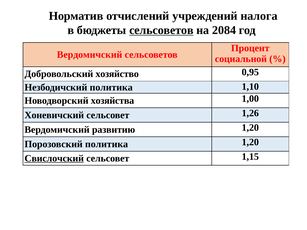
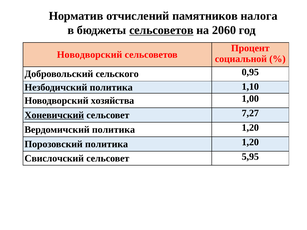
учреждений: учреждений -> памятников
2084: 2084 -> 2060
Вердомичский at (90, 55): Вердомичский -> Новодворский
хозяйство: хозяйство -> сельского
Хоневичский underline: none -> present
1,26: 1,26 -> 7,27
Вердомичский развитию: развитию -> политика
Свислочский underline: present -> none
1,15: 1,15 -> 5,95
